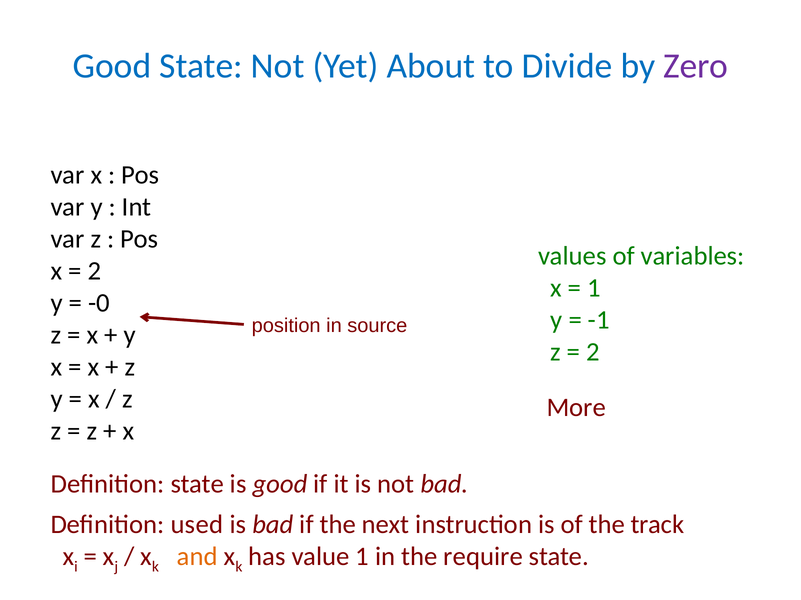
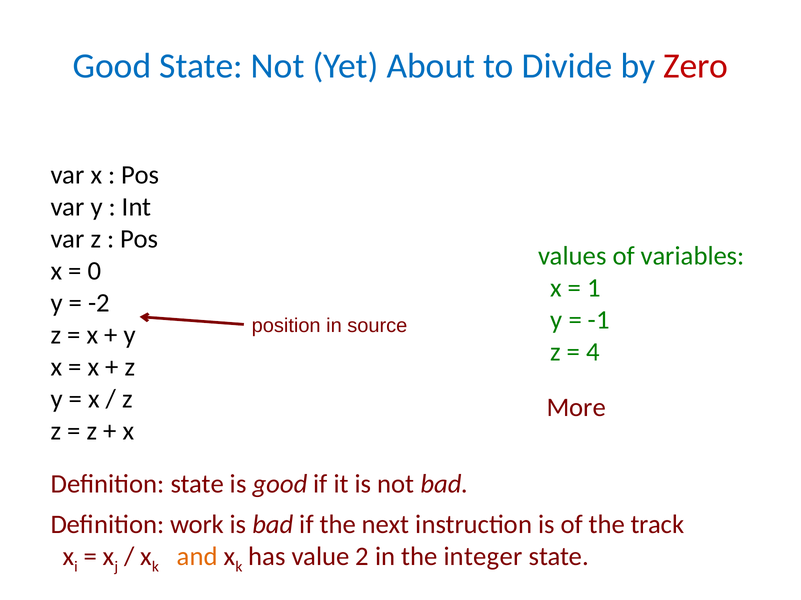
Zero colour: purple -> red
2 at (94, 271): 2 -> 0
-0: -0 -> -2
2 at (593, 352): 2 -> 4
used: used -> work
value 1: 1 -> 2
require: require -> integer
